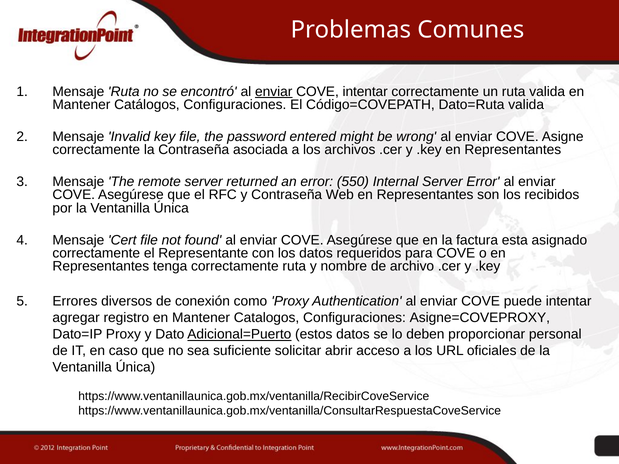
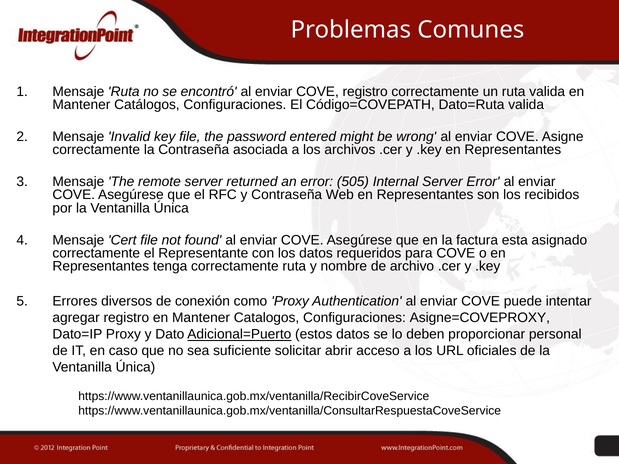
enviar at (274, 92) underline: present -> none
COVE intentar: intentar -> registro
550: 550 -> 505
